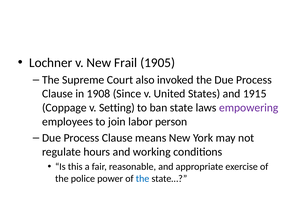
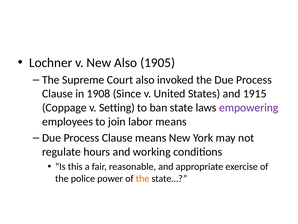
New Frail: Frail -> Also
labor person: person -> means
the at (143, 178) colour: blue -> orange
